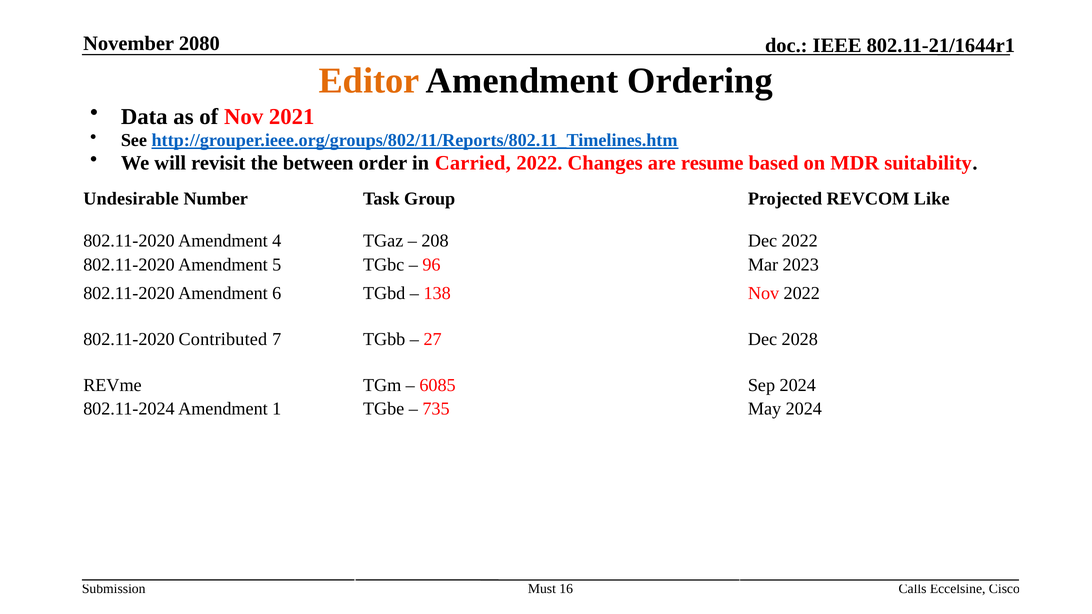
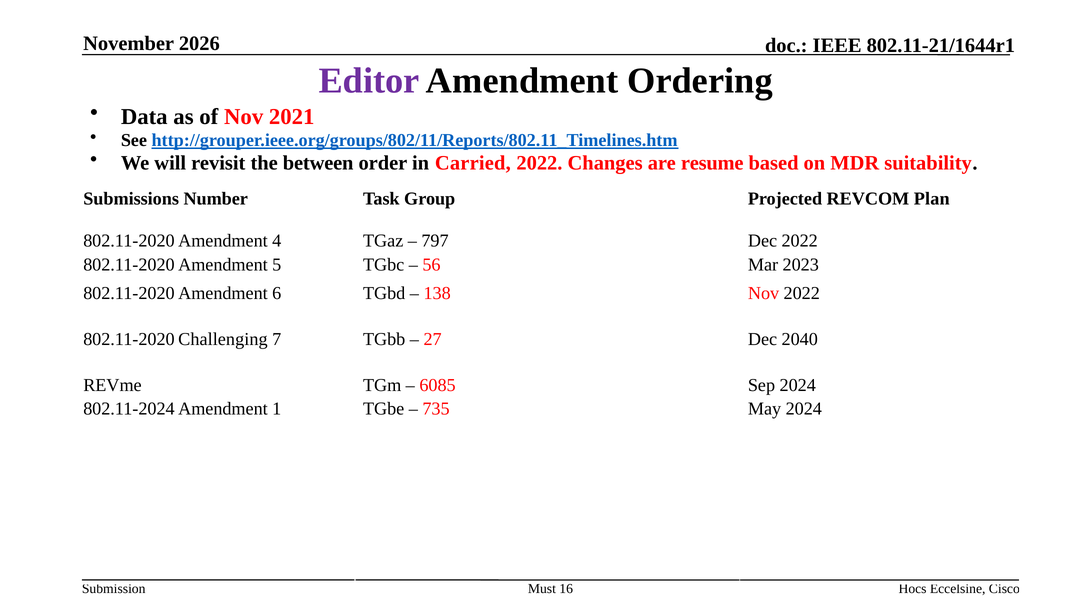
2080: 2080 -> 2026
Editor colour: orange -> purple
Undesirable: Undesirable -> Submissions
Like: Like -> Plan
208: 208 -> 797
96: 96 -> 56
Contributed: Contributed -> Challenging
2028: 2028 -> 2040
Calls: Calls -> Hocs
